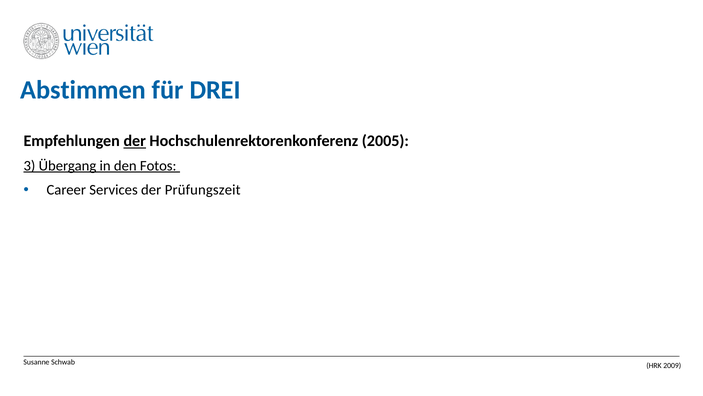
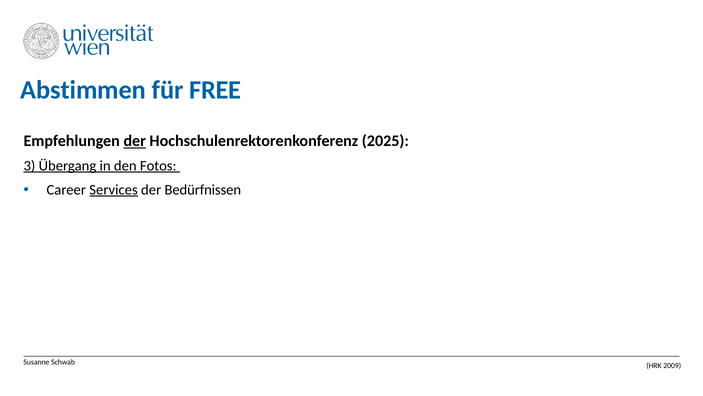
DREI: DREI -> FREE
2005: 2005 -> 2025
Services underline: none -> present
Prüfungszeit: Prüfungszeit -> Bedürfnissen
